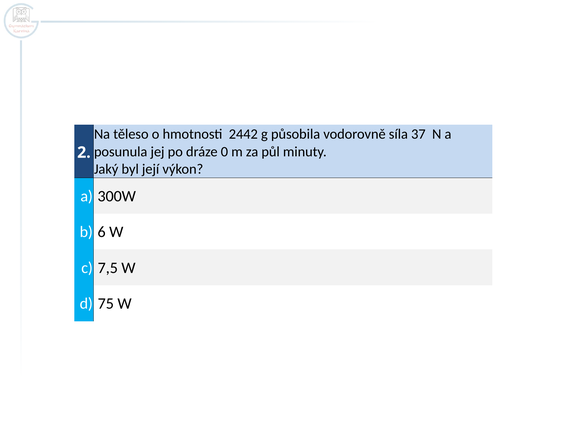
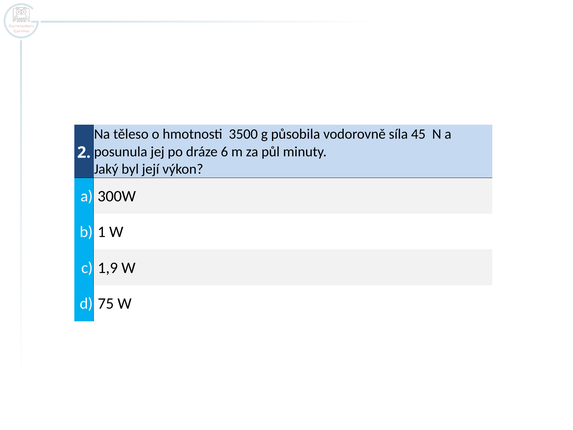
2442: 2442 -> 3500
37: 37 -> 45
0: 0 -> 6
6: 6 -> 1
7,5: 7,5 -> 1,9
